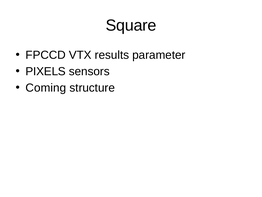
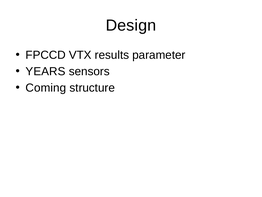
Square: Square -> Design
PIXELS: PIXELS -> YEARS
